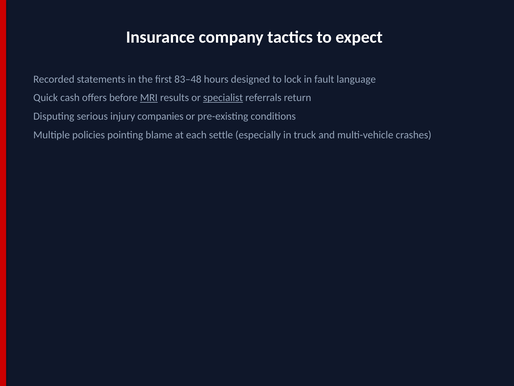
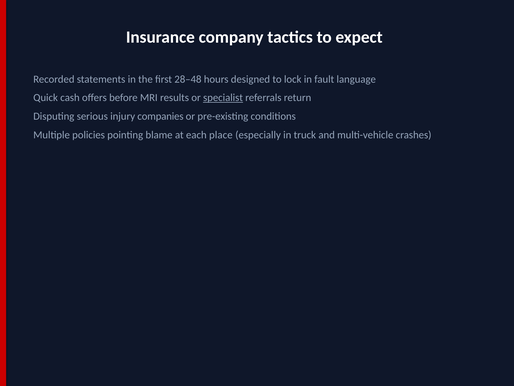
83–48: 83–48 -> 28–48
MRI underline: present -> none
settle: settle -> place
